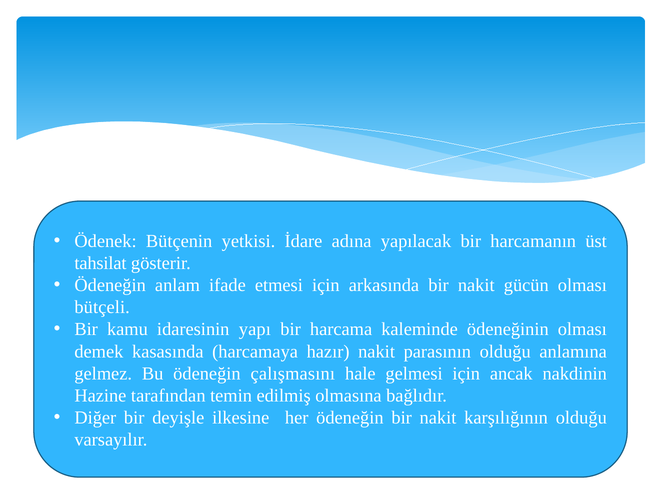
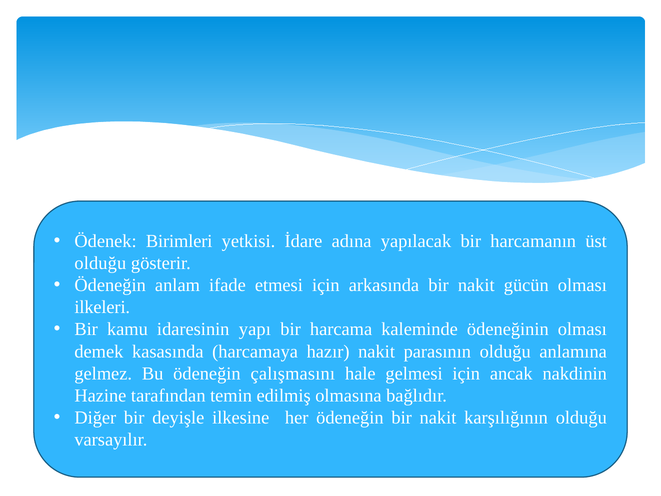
Bütçenin: Bütçenin -> Birimleri
tahsilat at (100, 263): tahsilat -> olduğu
bütçeli: bütçeli -> ilkeleri
